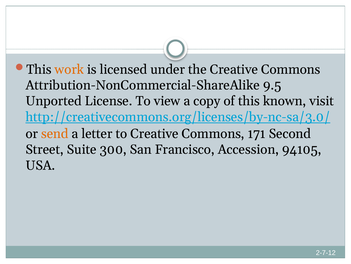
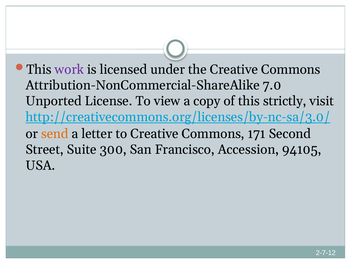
work colour: orange -> purple
9.5: 9.5 -> 7.0
known: known -> strictly
